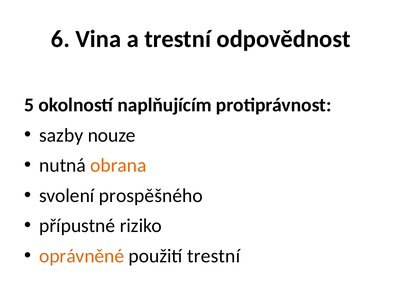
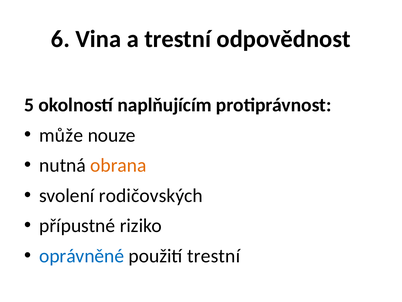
sazby: sazby -> může
prospěšného: prospěšného -> rodičovských
oprávněné colour: orange -> blue
